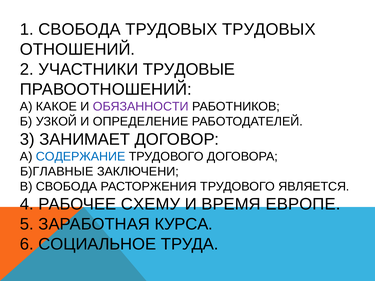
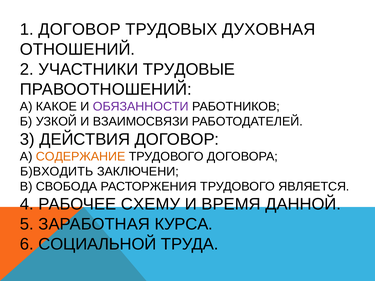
1 СВОБОДА: СВОБОДА -> ДОГОВОР
ТРУДОВЫХ ТРУДОВЫХ: ТРУДОВЫХ -> ДУХОВНАЯ
ОПРЕДЕЛЕНИЕ: ОПРЕДЕЛЕНИЕ -> ВЗАИМОСВЯЗИ
ЗАНИМАЕТ: ЗАНИМАЕТ -> ДЕЙСТВИЯ
СОДЕРЖАНИЕ colour: blue -> orange
Б)ГЛАВНЫЕ: Б)ГЛАВНЫЕ -> Б)ВХОДИТЬ
ЕВРОПЕ: ЕВРОПЕ -> ДАННОЙ
СОЦИАЛЬНОЕ: СОЦИАЛЬНОЕ -> СОЦИАЛЬНОЙ
